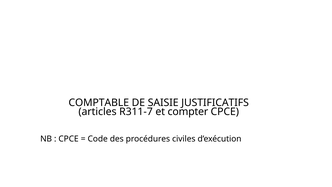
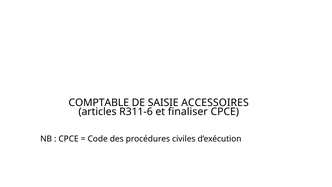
JUSTIFICATIFS: JUSTIFICATIFS -> ACCESSOIRES
R311-7: R311-7 -> R311-6
compter: compter -> finaliser
